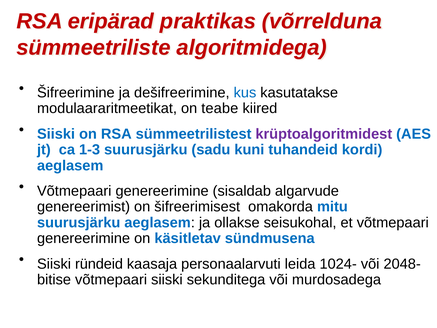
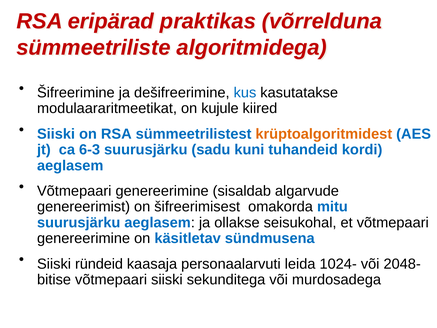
teabe: teabe -> kujule
krüptoalgoritmidest colour: purple -> orange
1-3: 1-3 -> 6-3
